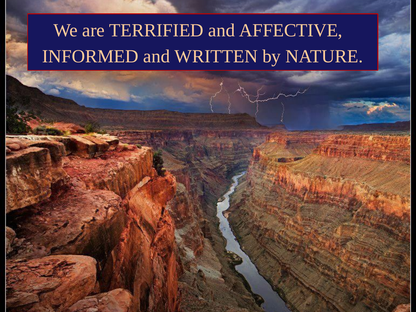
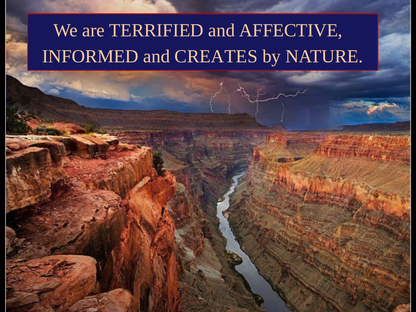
WRITTEN: WRITTEN -> CREATES
